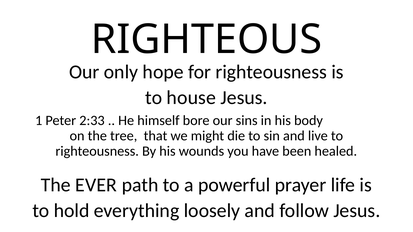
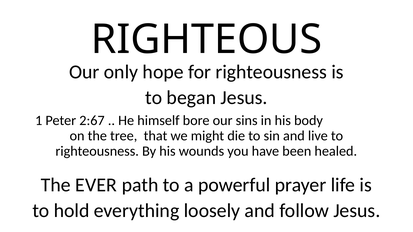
house: house -> began
2:33: 2:33 -> 2:67
